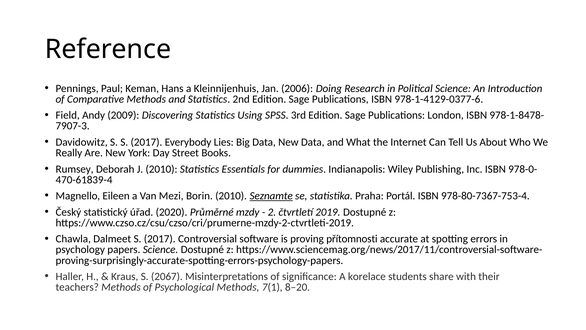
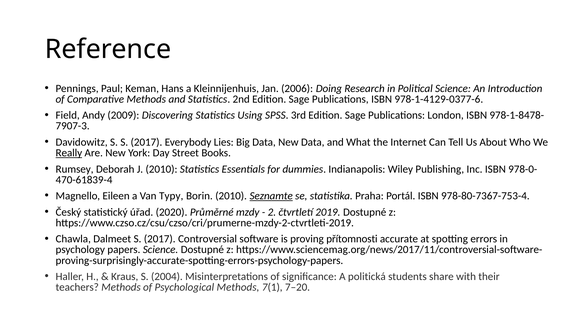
Really underline: none -> present
Mezi: Mezi -> Typy
2067: 2067 -> 2004
korelace: korelace -> politická
8–20: 8–20 -> 7–20
